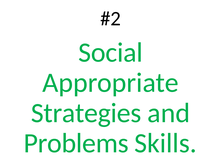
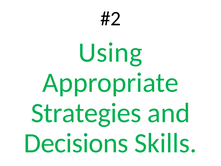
Social: Social -> Using
Problems: Problems -> Decisions
